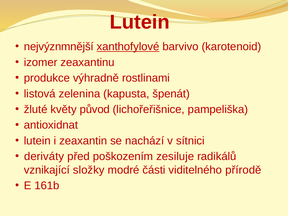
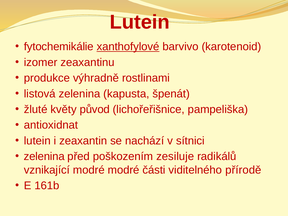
nejvýznmnější: nejvýznmnější -> fytochemikálie
deriváty at (44, 156): deriváty -> zelenina
vznikající složky: složky -> modré
